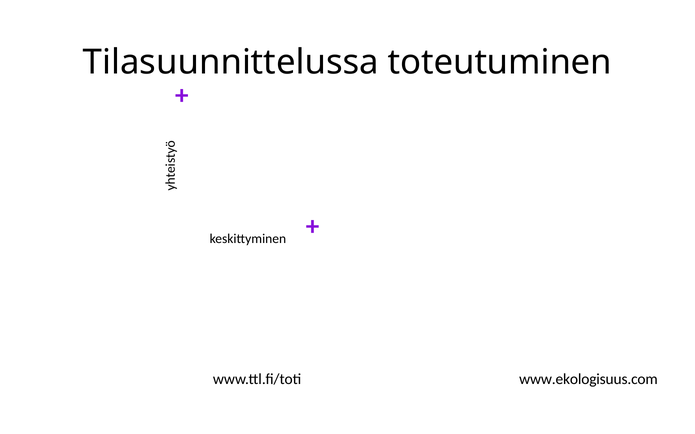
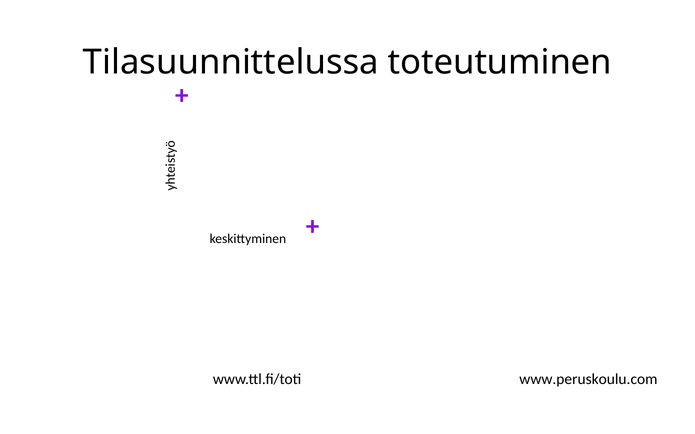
www.ekologisuus.com: www.ekologisuus.com -> www.peruskoulu.com
